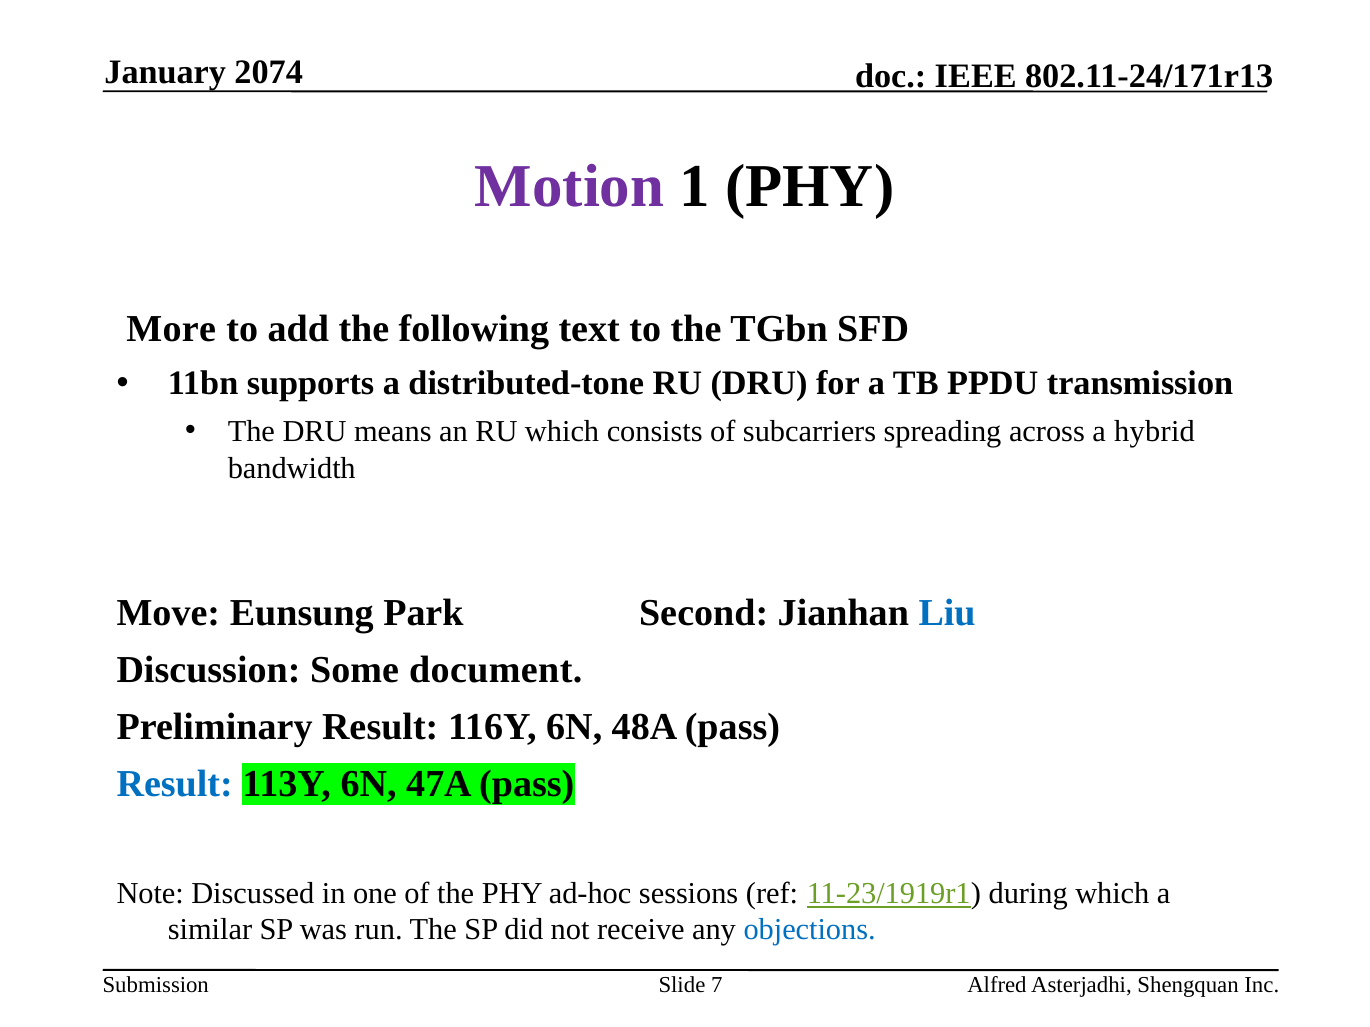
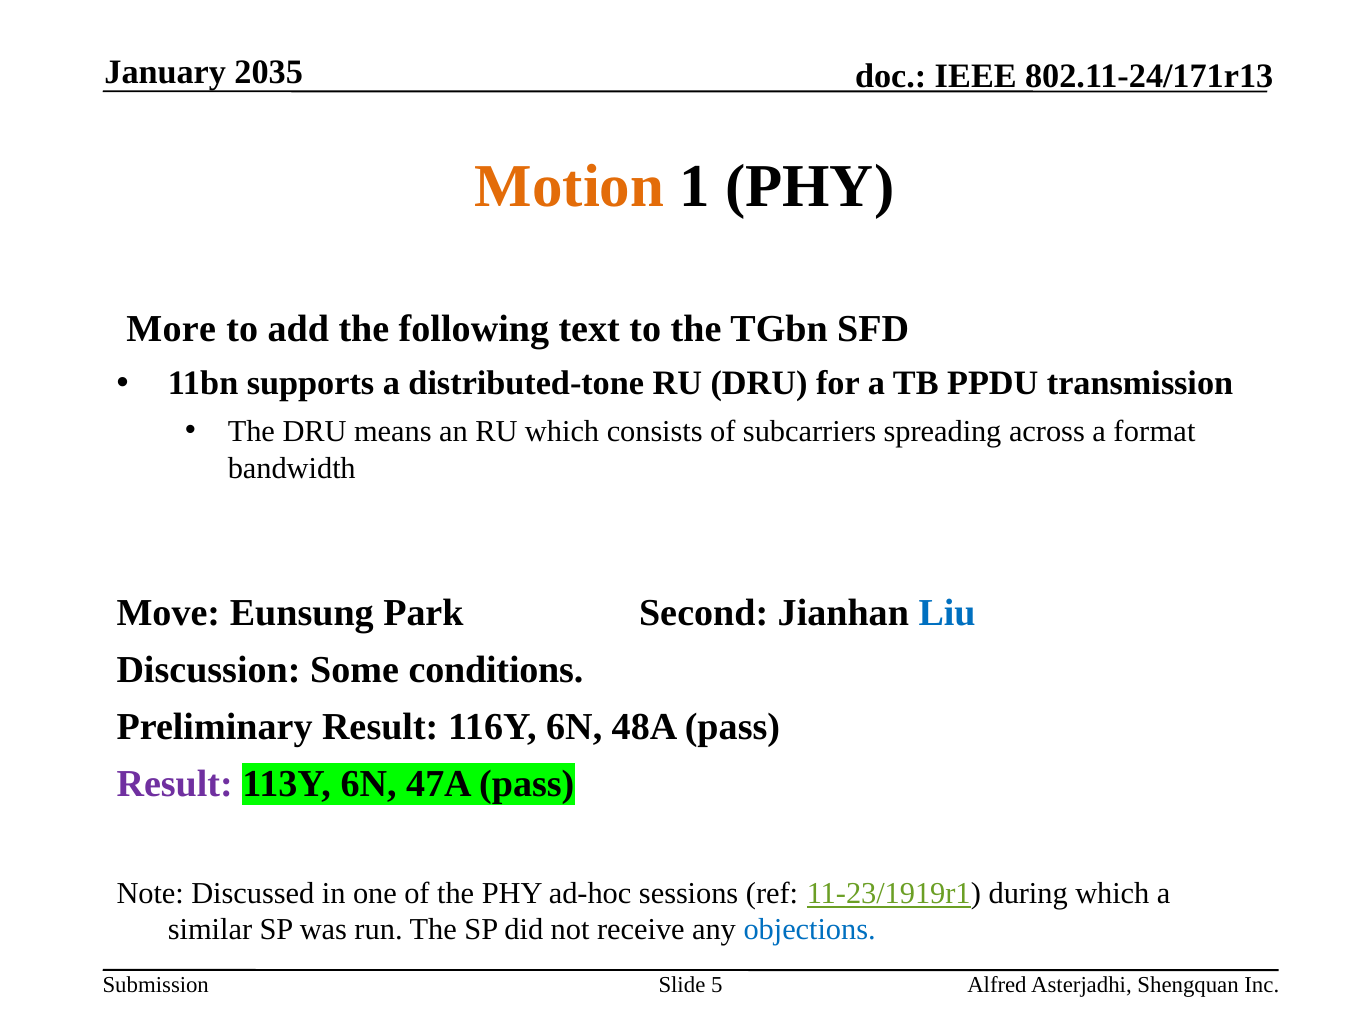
2074: 2074 -> 2035
Motion colour: purple -> orange
hybrid: hybrid -> format
document: document -> conditions
Result at (175, 785) colour: blue -> purple
7: 7 -> 5
